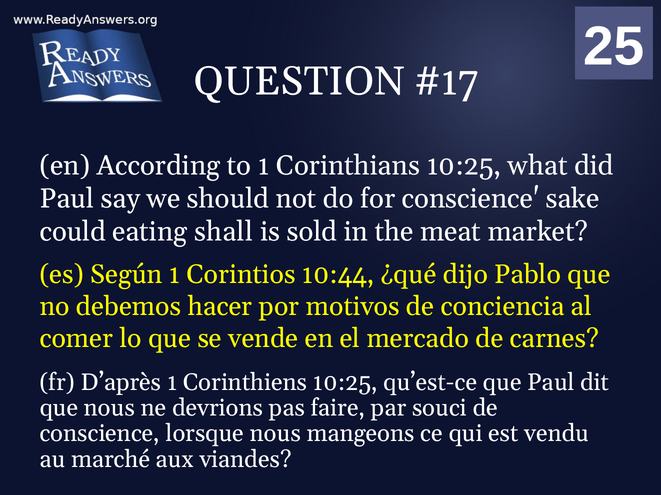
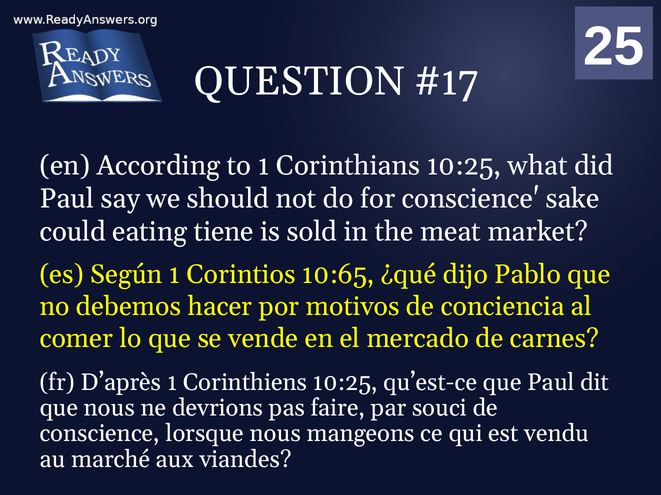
shall: shall -> tiene
10:44: 10:44 -> 10:65
